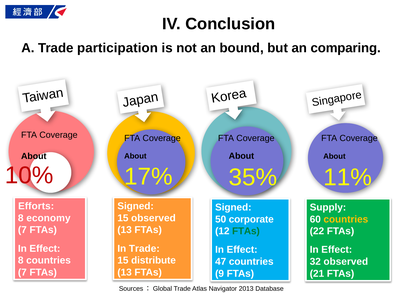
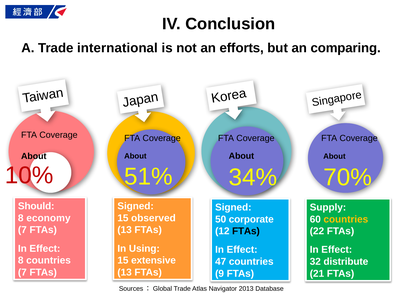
participation: participation -> international
bound: bound -> efforts
17%: 17% -> 51%
35%: 35% -> 34%
11%: 11% -> 70%
Efforts: Efforts -> Should
FTAs at (246, 231) colour: green -> black
In Trade: Trade -> Using
distribute: distribute -> extensive
32 observed: observed -> distribute
